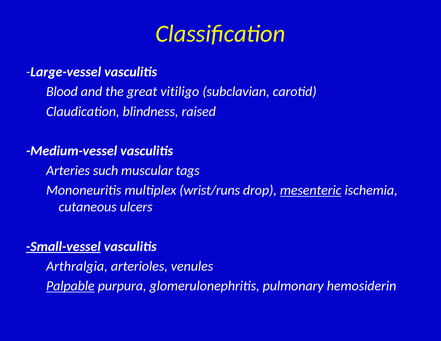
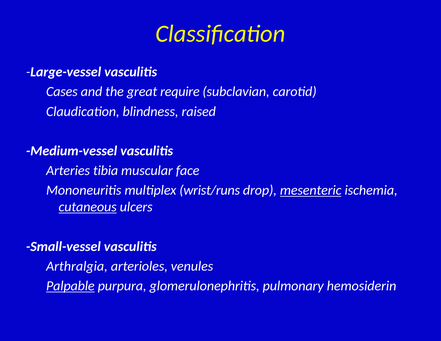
Blood: Blood -> Cases
vitiligo: vitiligo -> require
such: such -> tibia
tags: tags -> face
cutaneous underline: none -> present
Small-vessel underline: present -> none
